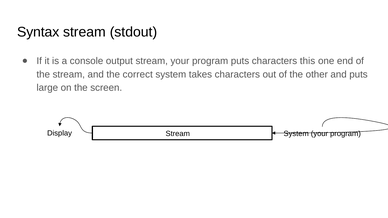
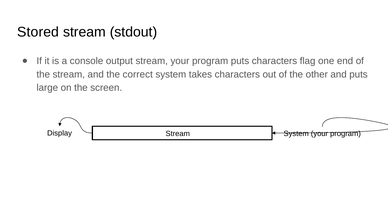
Syntax: Syntax -> Stored
this: this -> flag
